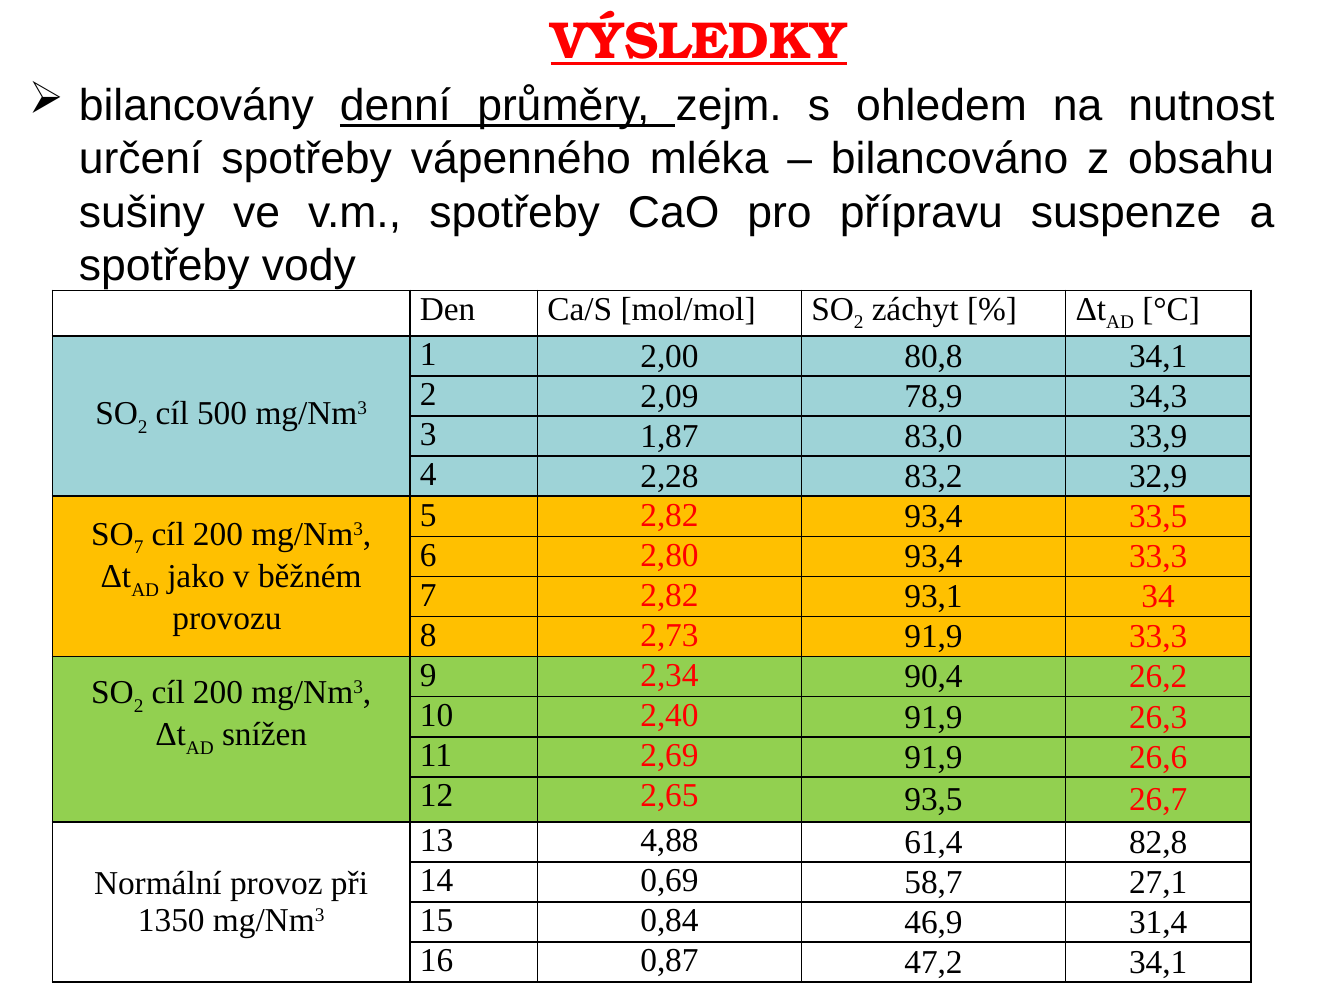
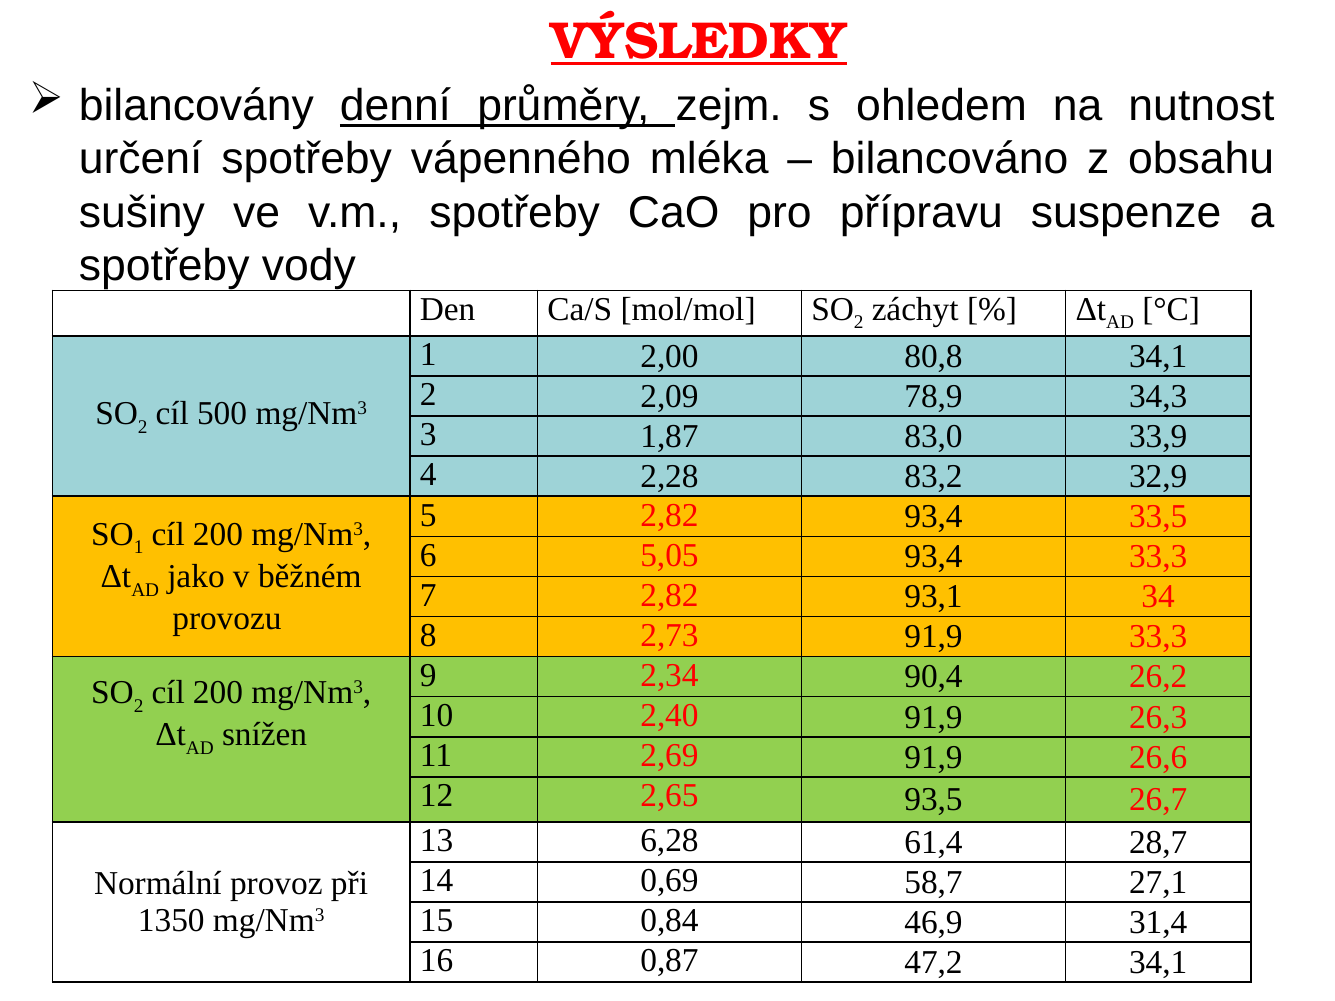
7 at (139, 548): 7 -> 1
2,80: 2,80 -> 5,05
4,88: 4,88 -> 6,28
82,8: 82,8 -> 28,7
